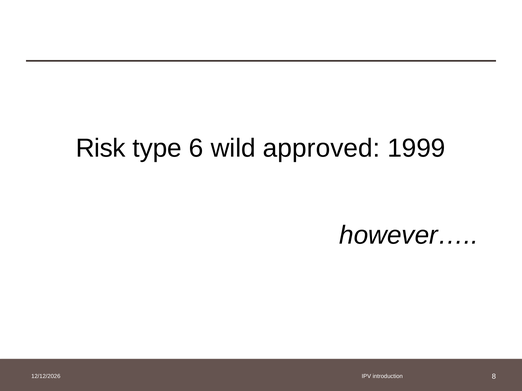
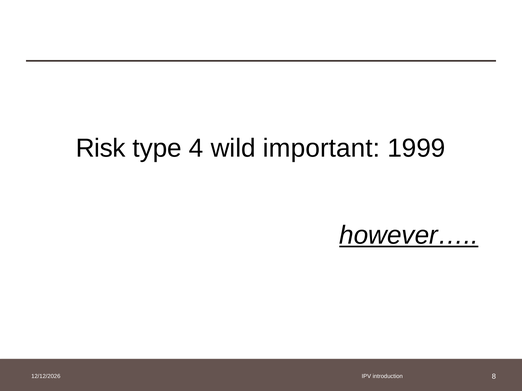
6: 6 -> 4
approved: approved -> important
however… underline: none -> present
